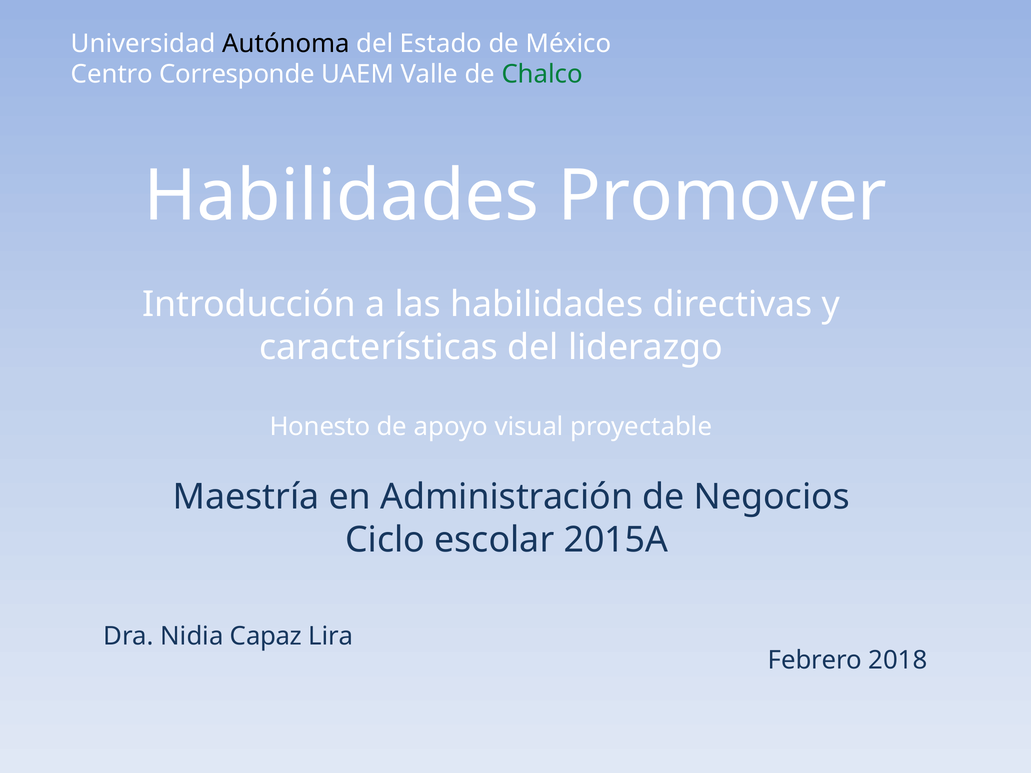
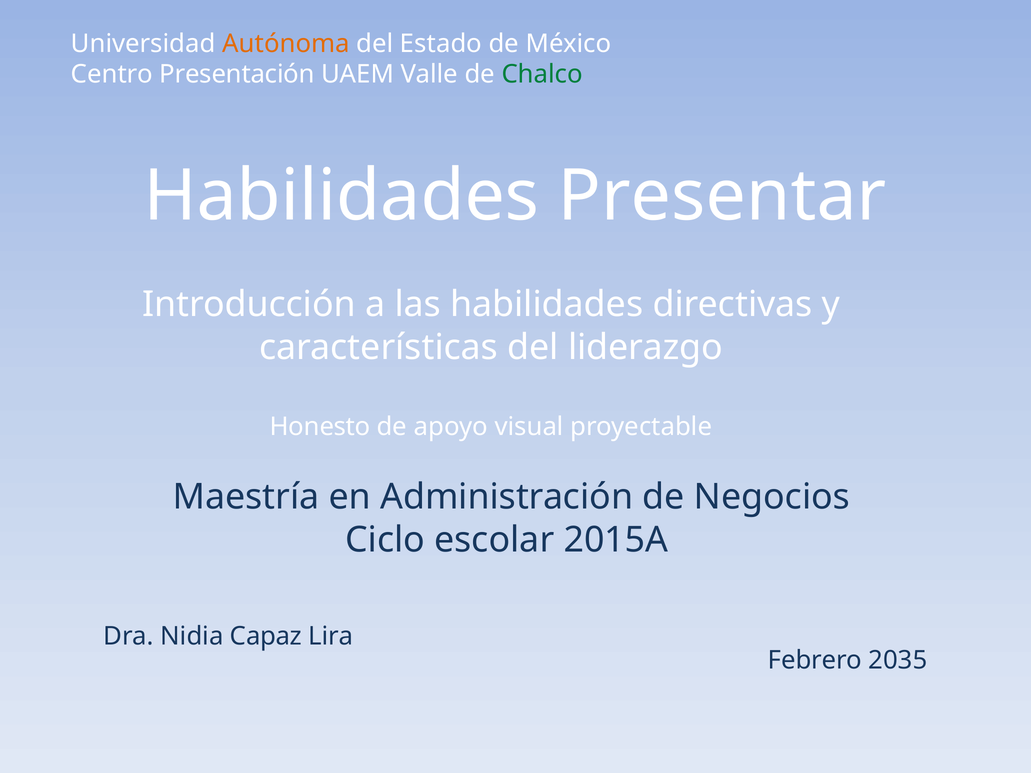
Autónoma colour: black -> orange
Corresponde: Corresponde -> Presentación
Promover: Promover -> Presentar
2018: 2018 -> 2035
